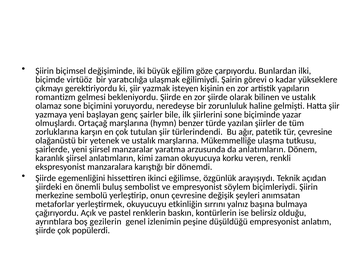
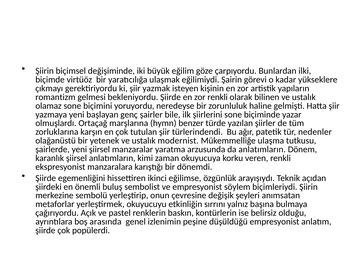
zor şiirde: şiirde -> renkli
tür çevresine: çevresine -> nedenler
ustalık marşlarına: marşlarına -> modernist
gezilerin: gezilerin -> arasında
